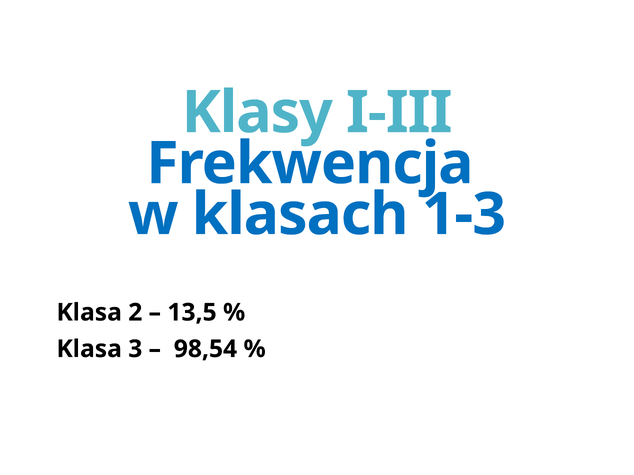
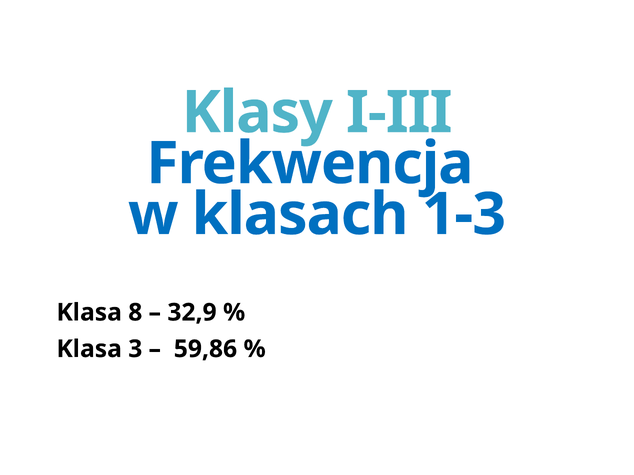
2: 2 -> 8
13,5: 13,5 -> 32,9
98,54: 98,54 -> 59,86
